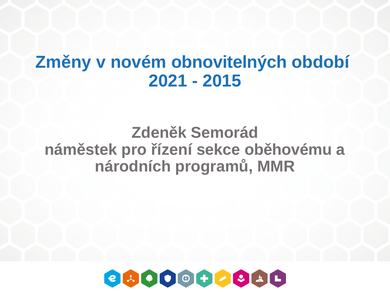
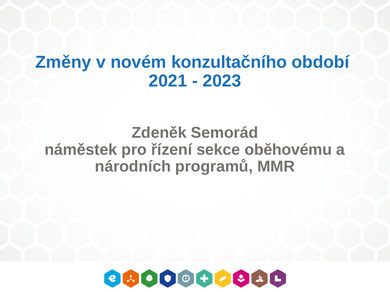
obnovitelných: obnovitelných -> konzultačního
2015: 2015 -> 2023
